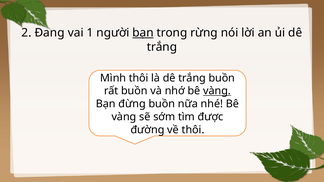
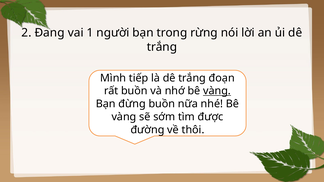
bạn at (143, 33) underline: present -> none
Mình thôi: thôi -> tiếp
trắng buồn: buồn -> đoạn
